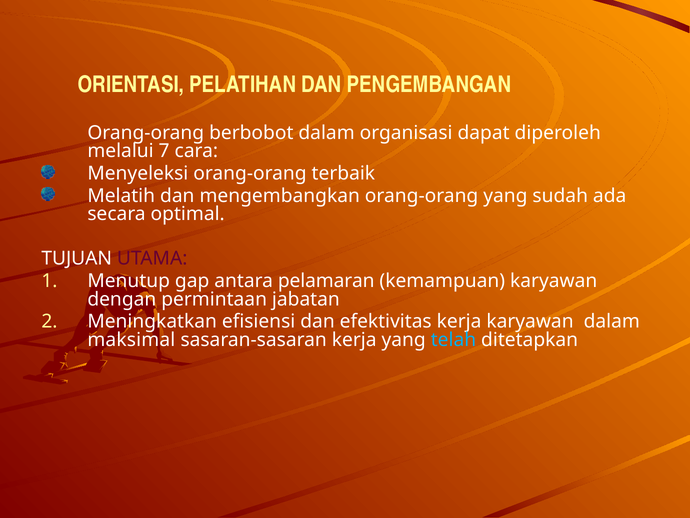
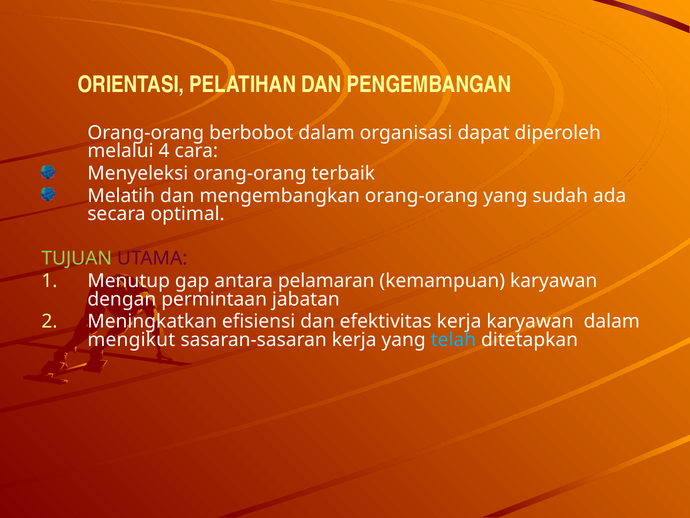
7: 7 -> 4
TUJUAN colour: white -> light green
maksimal: maksimal -> mengikut
